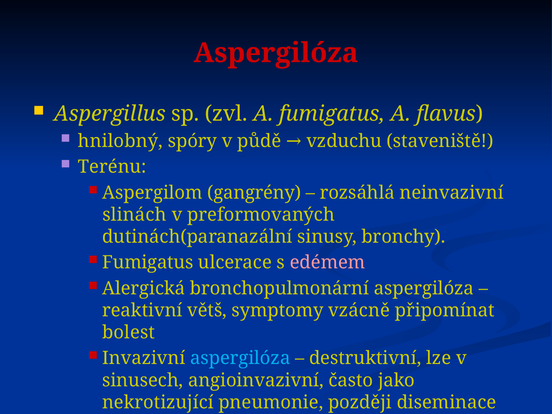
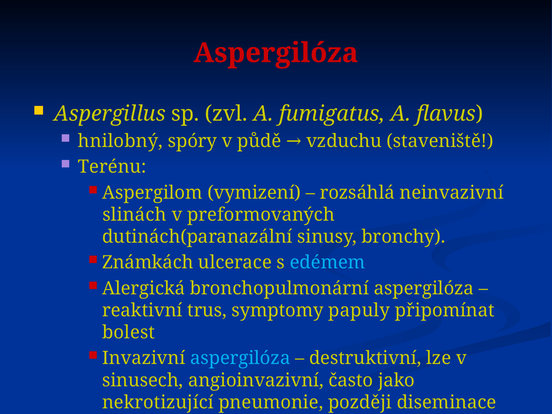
gangrény: gangrény -> vymizení
Fumigatus at (148, 263): Fumigatus -> Známkách
edémem colour: pink -> light blue
větš: větš -> trus
vzácně: vzácně -> papuly
